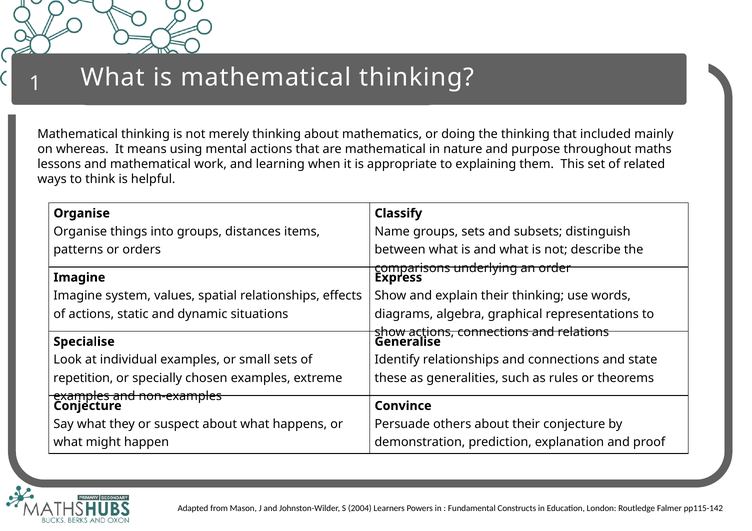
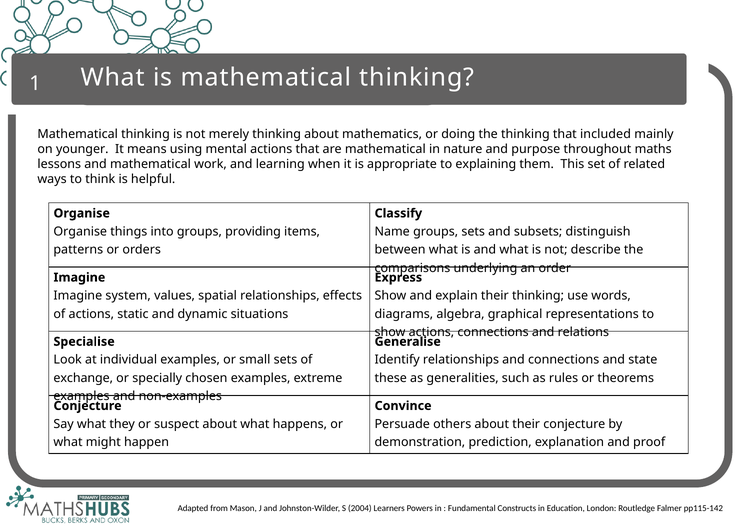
whereas: whereas -> younger
distances: distances -> providing
repetition: repetition -> exchange
